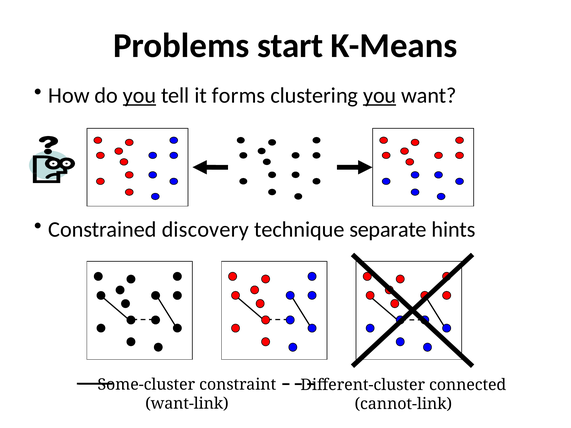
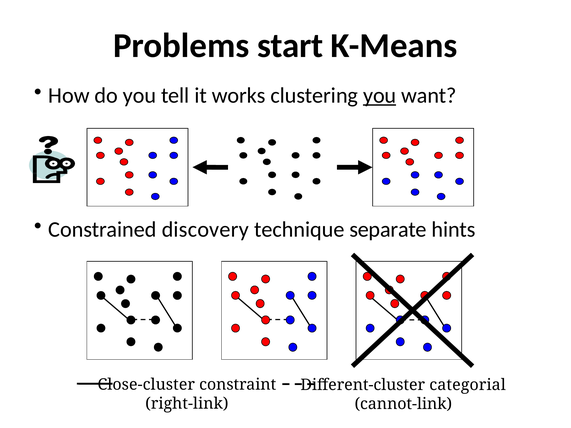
you at (139, 96) underline: present -> none
forms: forms -> works
Some-cluster: Some-cluster -> Close-cluster
connected: connected -> categorial
want-link: want-link -> right-link
